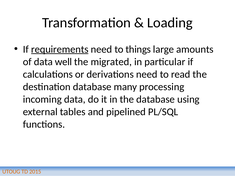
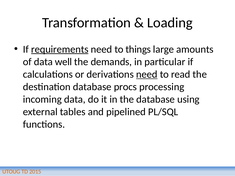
migrated: migrated -> demands
need at (147, 74) underline: none -> present
many: many -> procs
